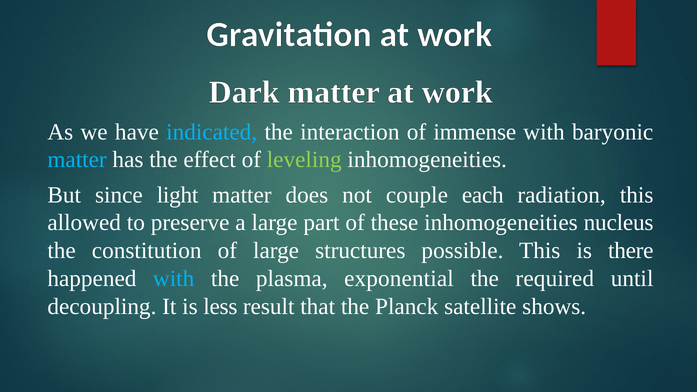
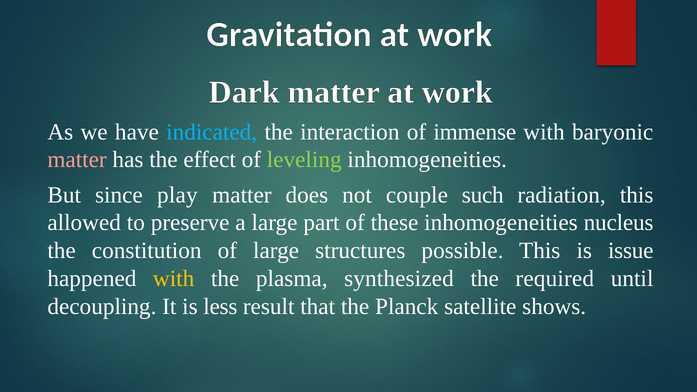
matter at (77, 160) colour: light blue -> pink
light: light -> play
each: each -> such
there: there -> issue
with at (174, 279) colour: light blue -> yellow
exponential: exponential -> synthesized
